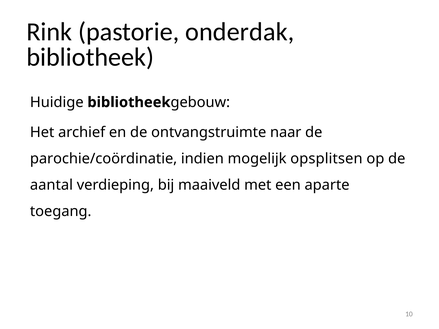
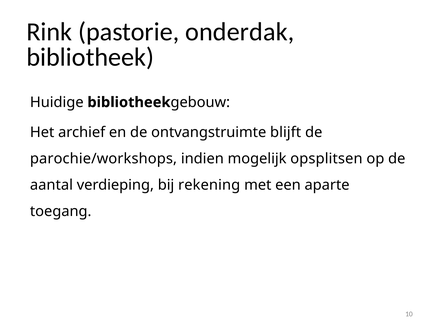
naar: naar -> blijft
parochie/coördinatie: parochie/coördinatie -> parochie/workshops
maaiveld: maaiveld -> rekening
